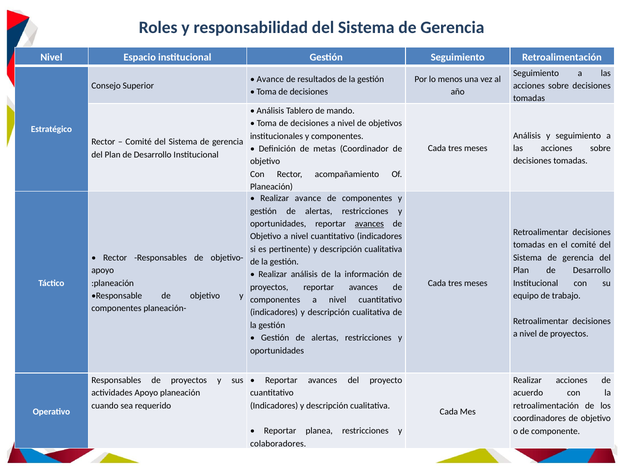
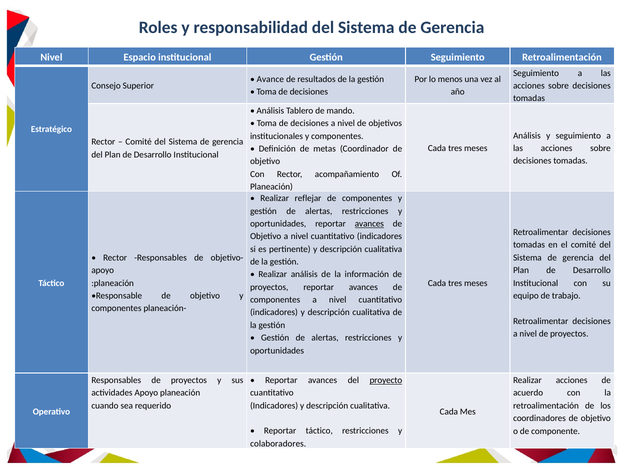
Realizar avance: avance -> reflejar
proyecto underline: none -> present
Reportar planea: planea -> táctico
